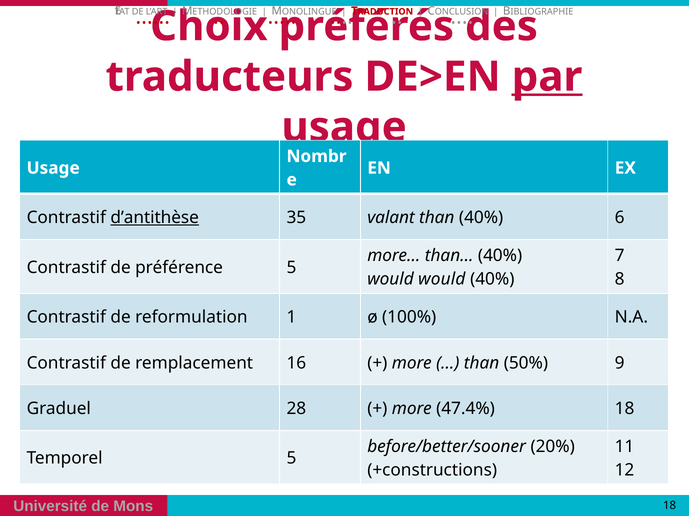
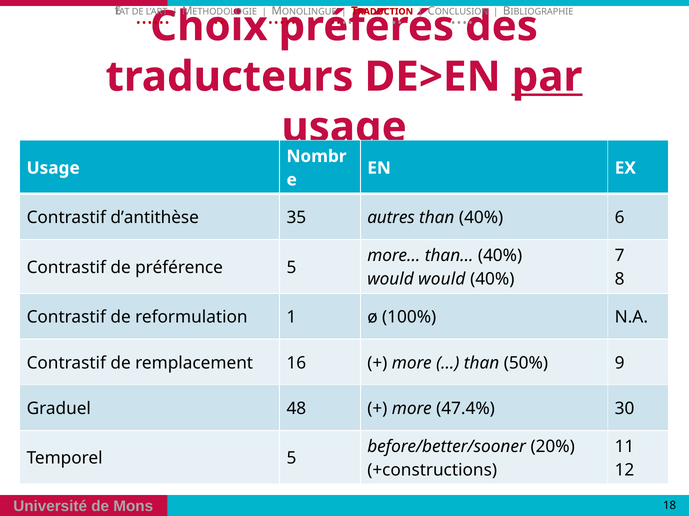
d’antithèse underline: present -> none
valant: valant -> autres
28: 28 -> 48
47.4% 18: 18 -> 30
